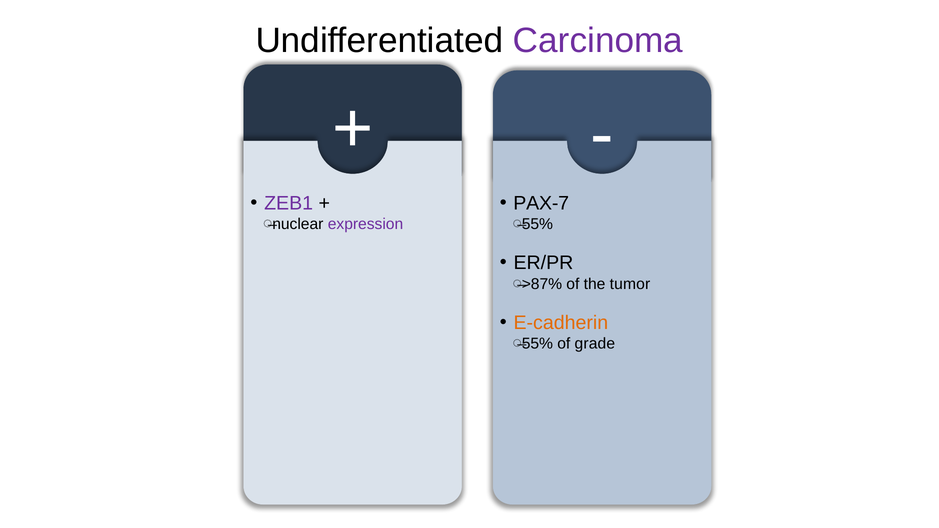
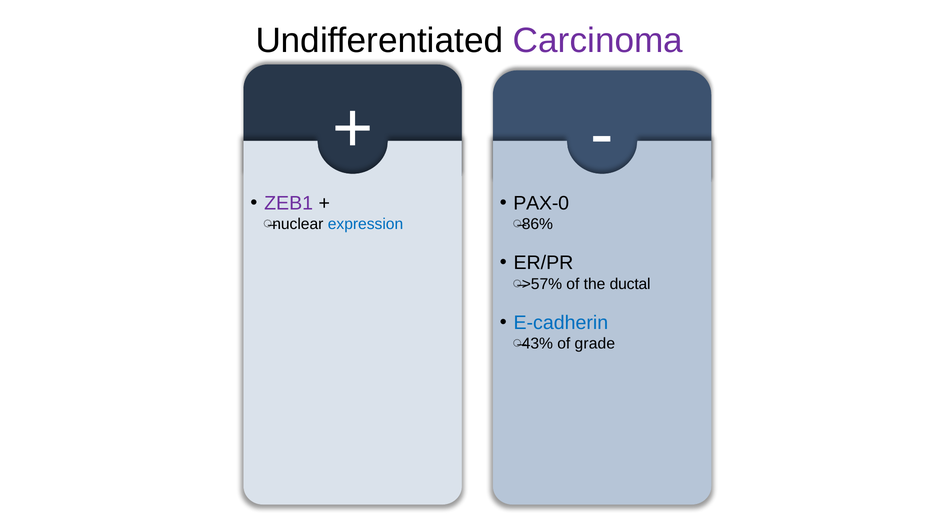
PAX-7: PAX-7 -> PAX-0
expression colour: purple -> blue
55% at (537, 224): 55% -> 86%
>87%: >87% -> >57%
tumor: tumor -> ductal
E-cadherin colour: orange -> blue
55% at (537, 344): 55% -> 43%
